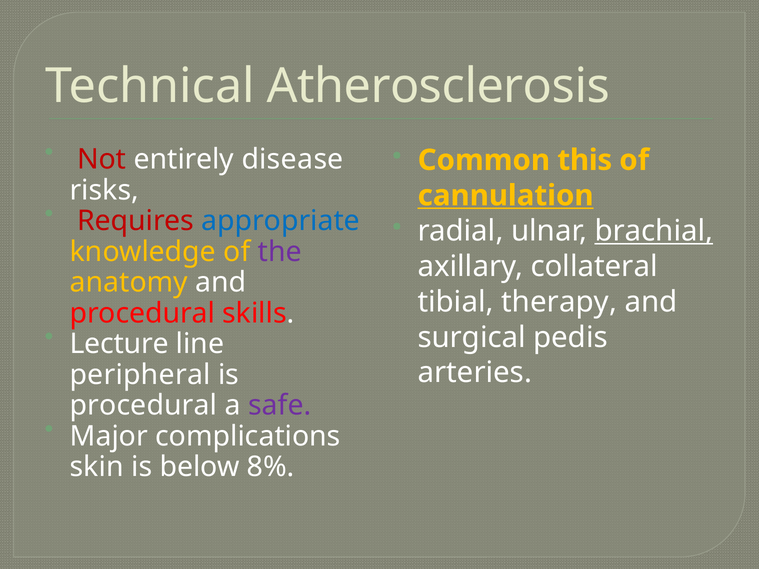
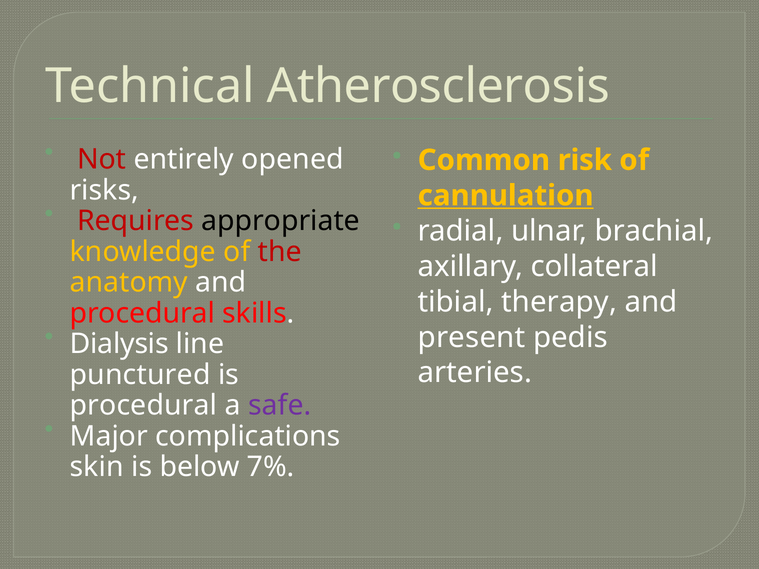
disease: disease -> opened
this: this -> risk
appropriate colour: blue -> black
brachial underline: present -> none
the colour: purple -> red
surgical: surgical -> present
Lecture: Lecture -> Dialysis
peripheral: peripheral -> punctured
8%: 8% -> 7%
